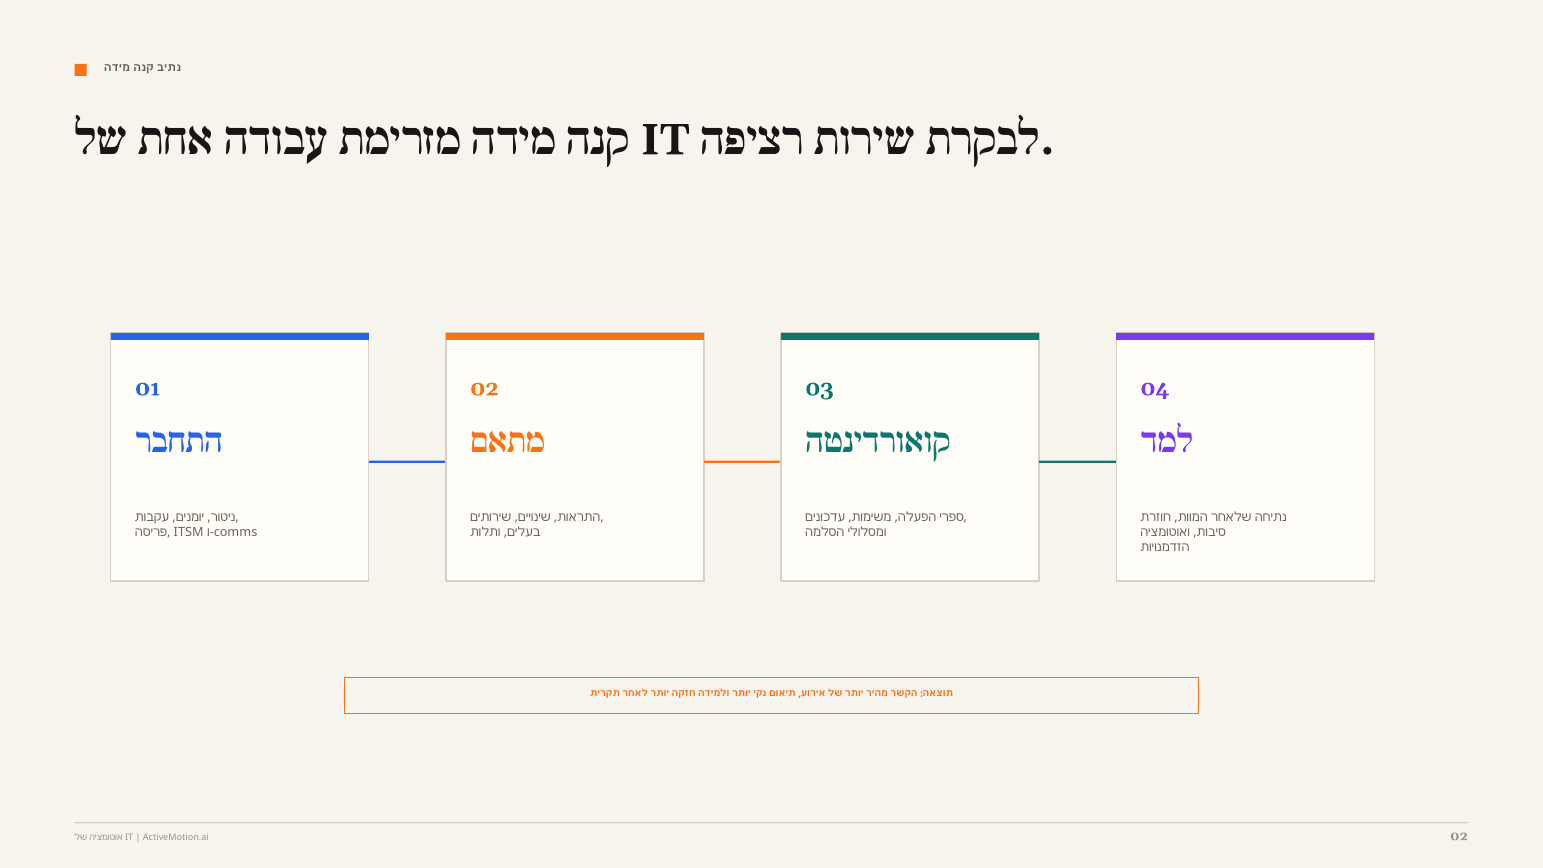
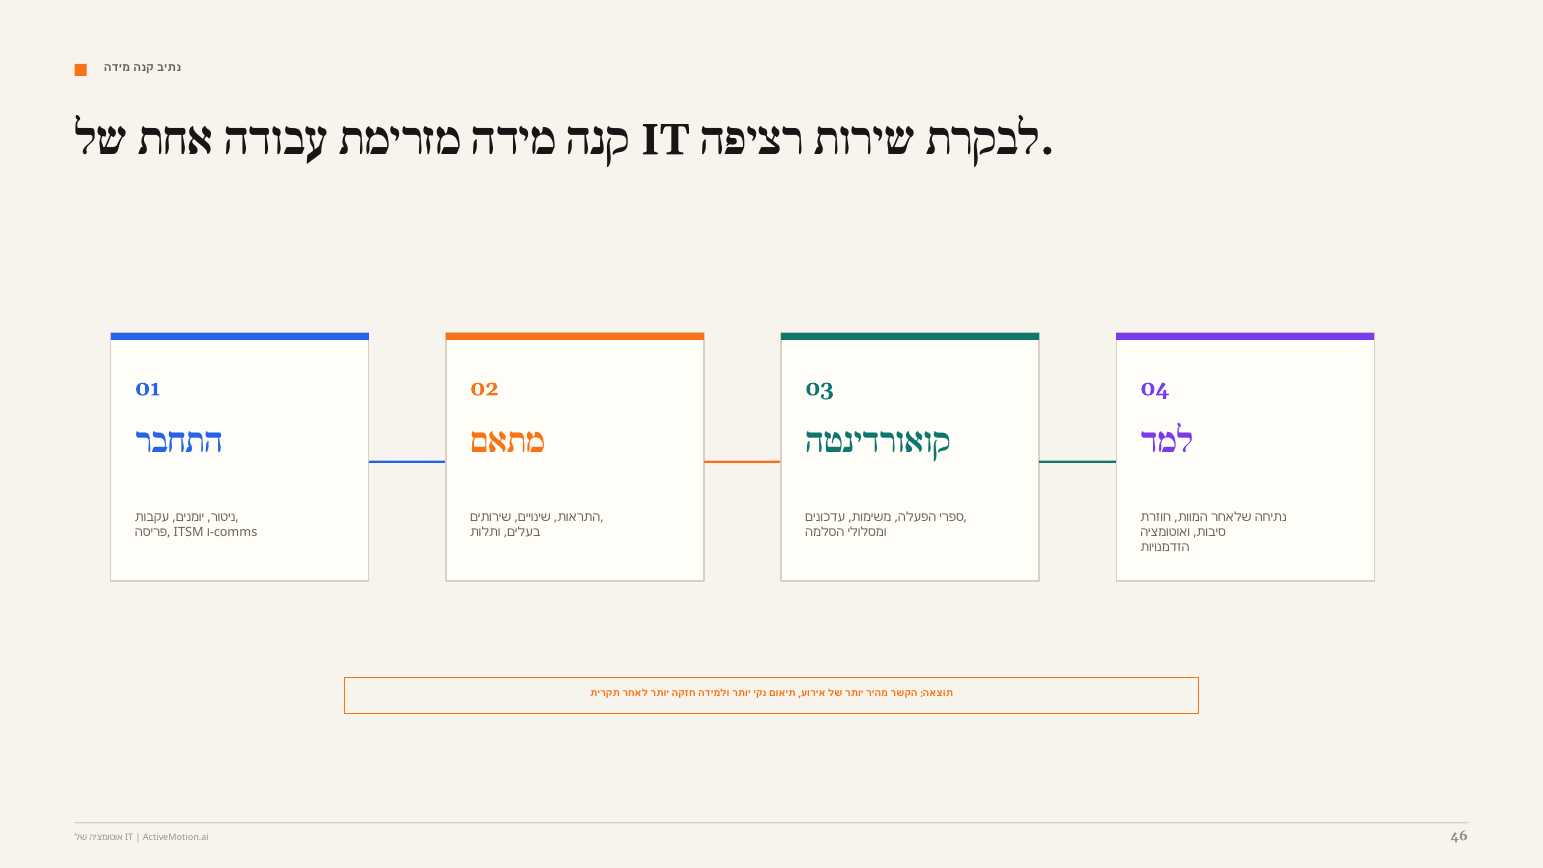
ActiveMotion.ai 02: 02 -> 46
